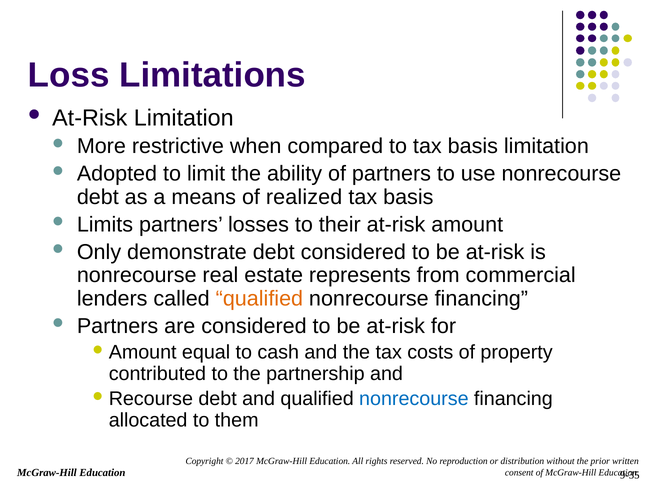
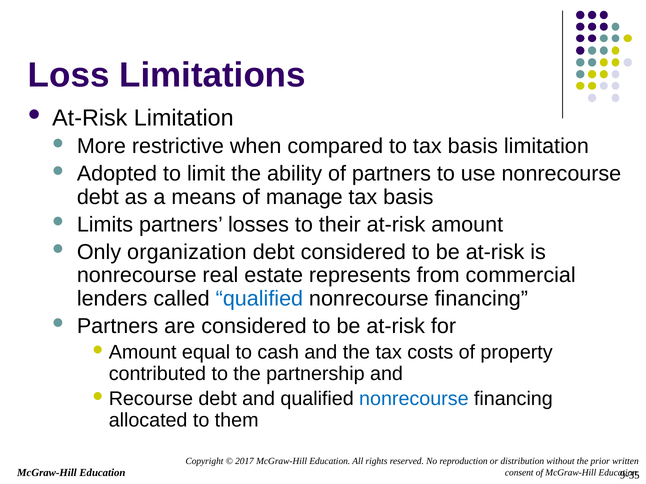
realized: realized -> manage
demonstrate: demonstrate -> organization
qualified at (259, 299) colour: orange -> blue
